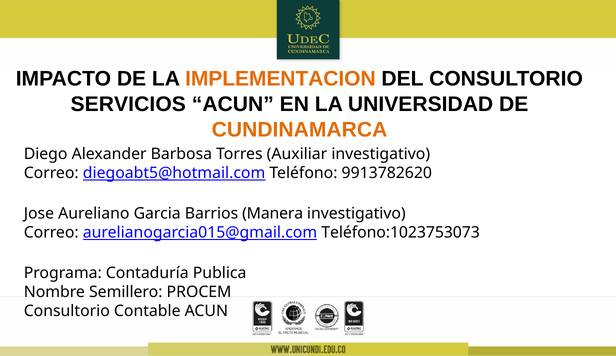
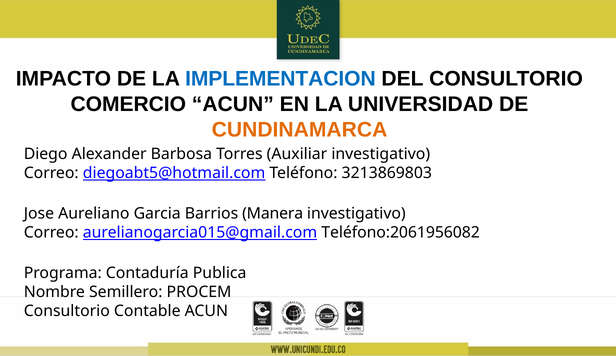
IMPLEMENTACION colour: orange -> blue
SERVICIOS: SERVICIOS -> COMERCIO
9913782620: 9913782620 -> 3213869803
Teléfono:1023753073: Teléfono:1023753073 -> Teléfono:2061956082
